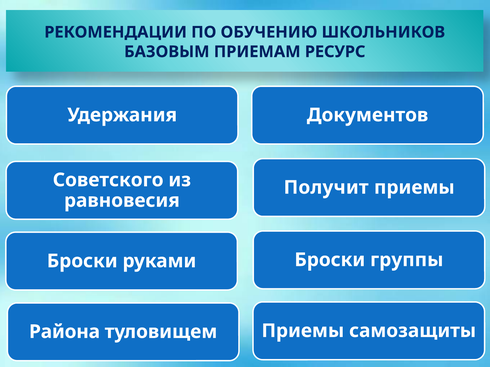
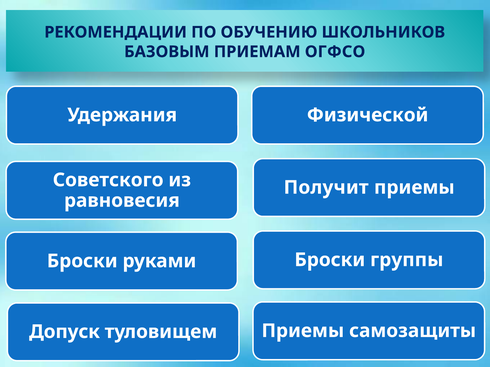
РЕСУРС: РЕСУРС -> ОГФСО
Документов: Документов -> Физической
Района: Района -> Допуск
